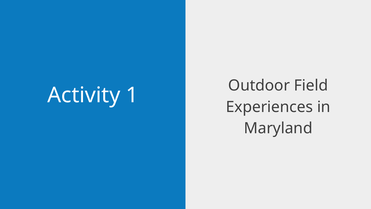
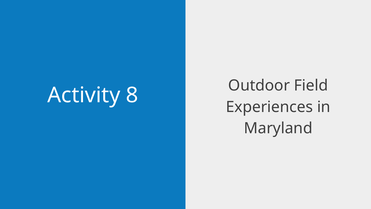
1: 1 -> 8
